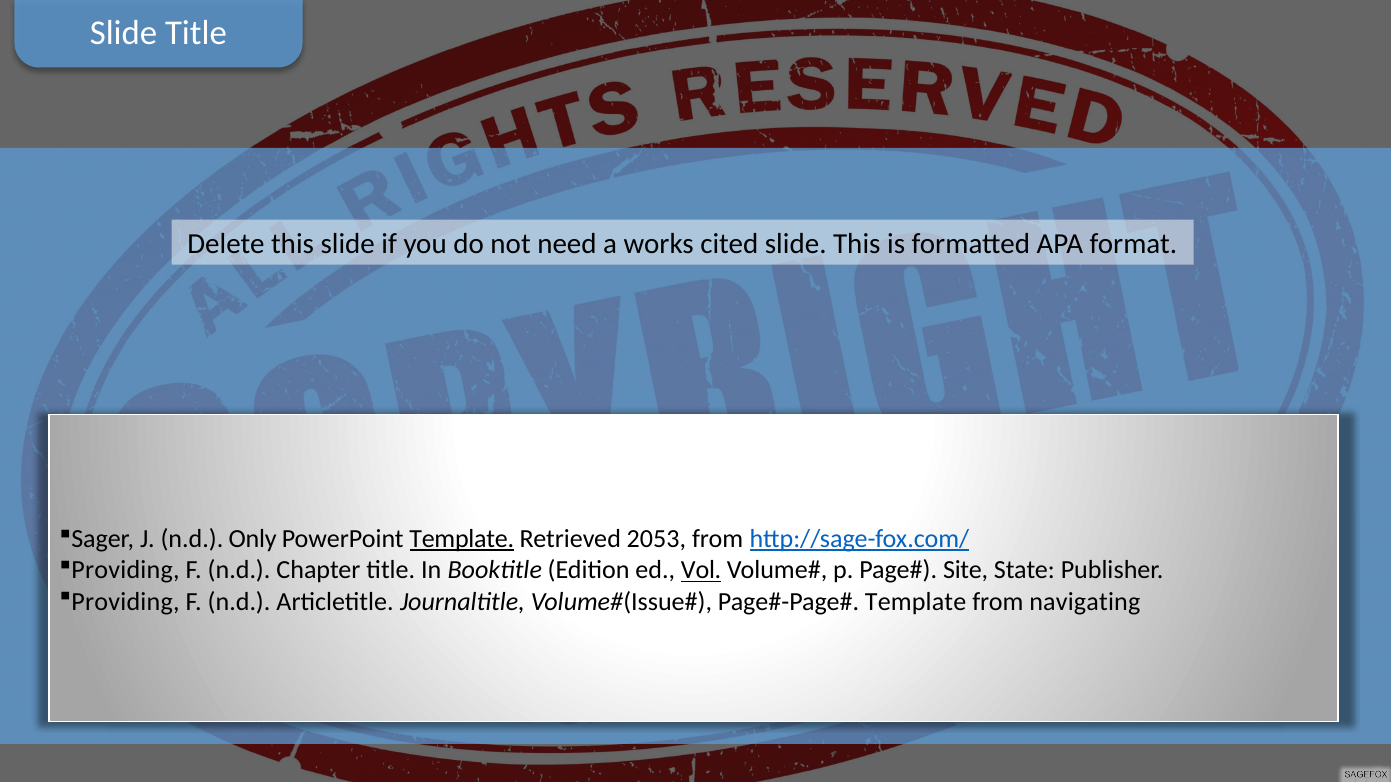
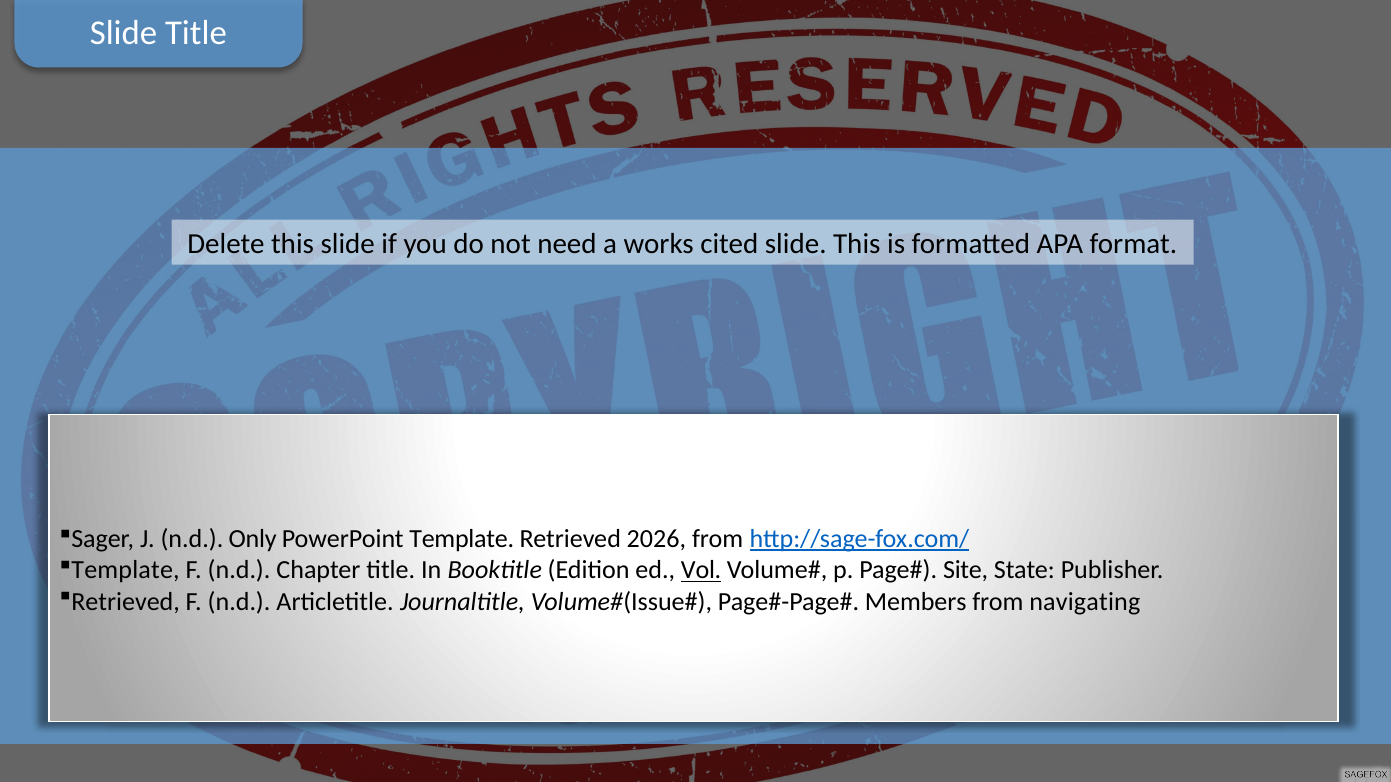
Template at (462, 539) underline: present -> none
2053: 2053 -> 2026
Providing at (126, 571): Providing -> Template
Providing at (126, 602): Providing -> Retrieved
Template at (916, 602): Template -> Members
